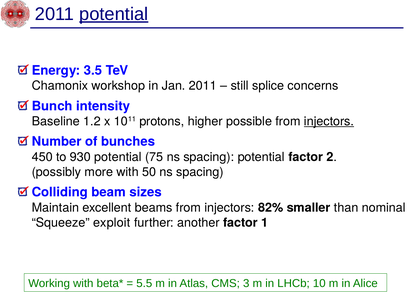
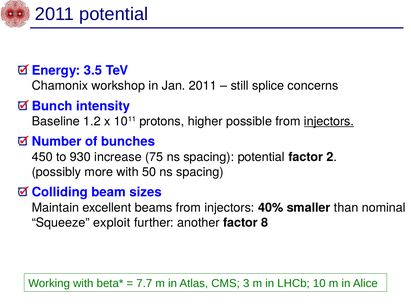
potential at (114, 14) underline: present -> none
930 potential: potential -> increase
82%: 82% -> 40%
1: 1 -> 8
5.5: 5.5 -> 7.7
